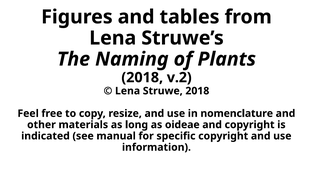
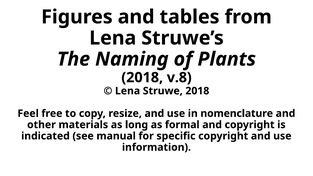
v.2: v.2 -> v.8
oideae: oideae -> formal
